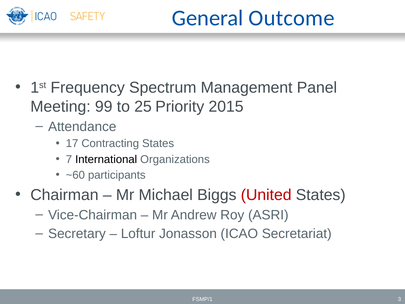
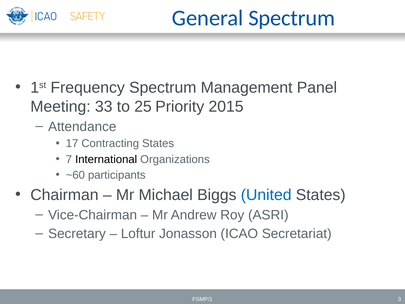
General Outcome: Outcome -> Spectrum
99: 99 -> 33
United colour: red -> blue
